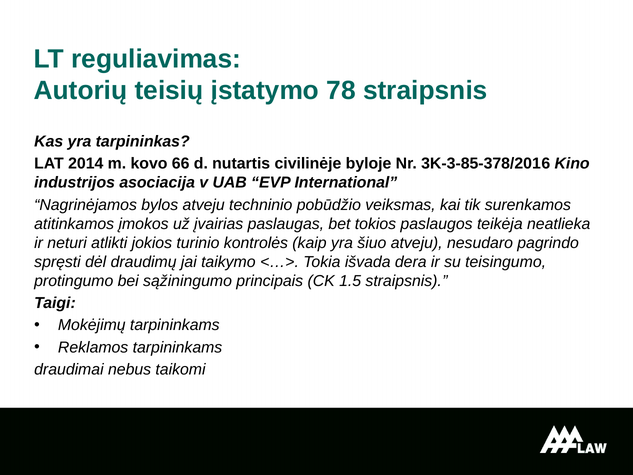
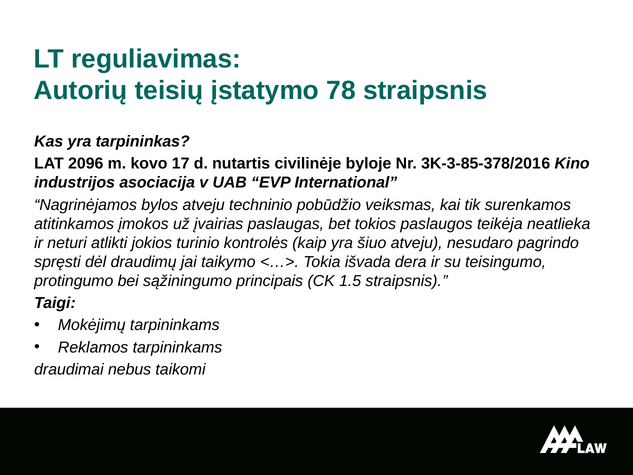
2014: 2014 -> 2096
66: 66 -> 17
